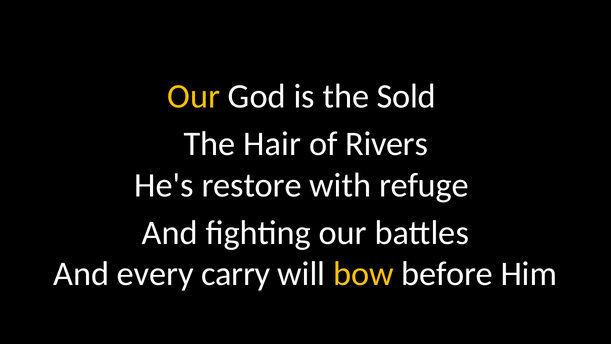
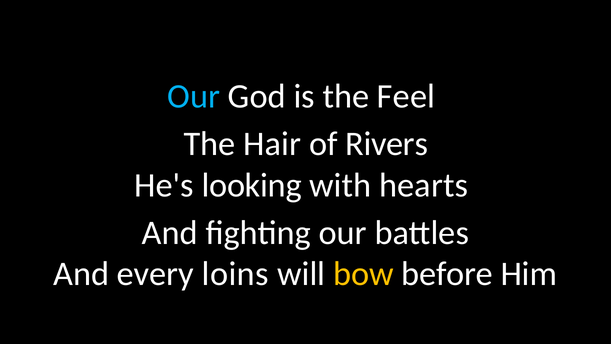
Our at (194, 96) colour: yellow -> light blue
Sold: Sold -> Feel
restore: restore -> looking
refuge: refuge -> hearts
carry: carry -> loins
